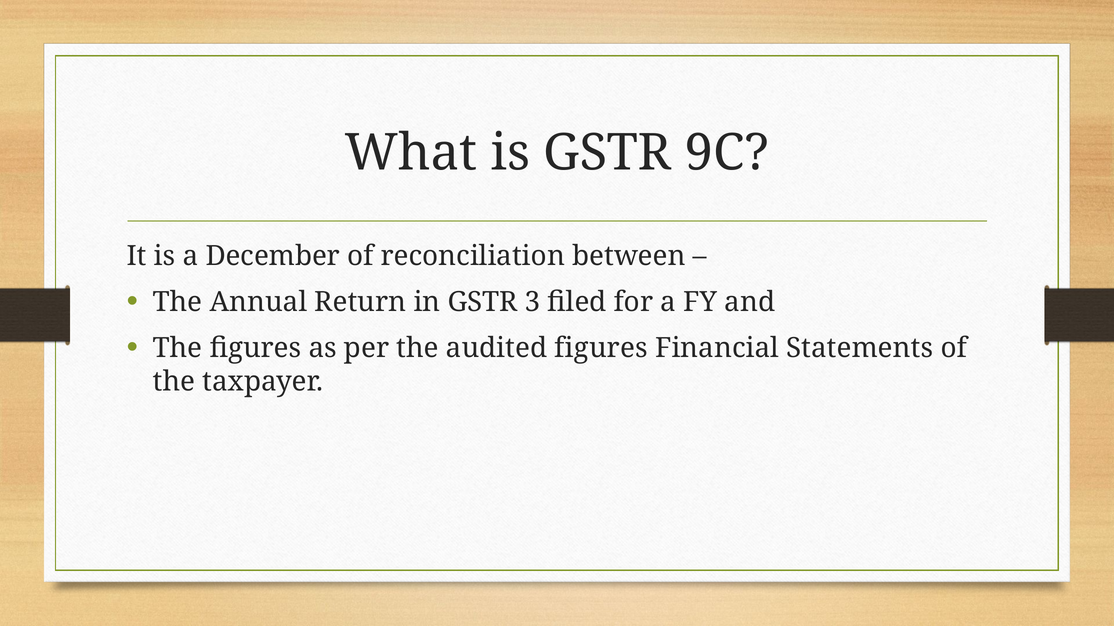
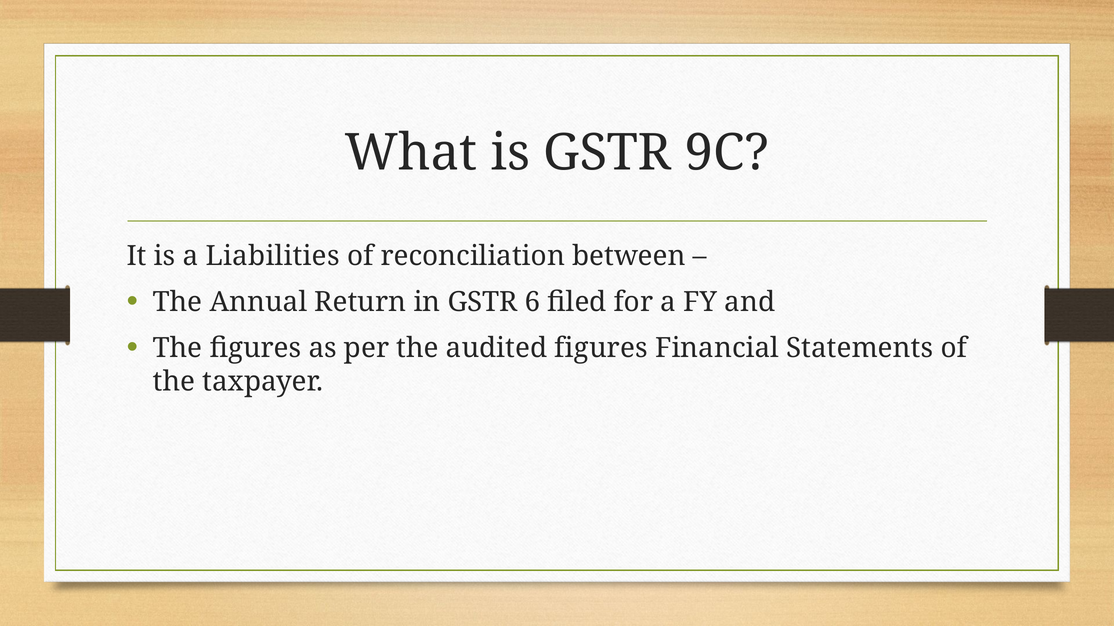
December: December -> Liabilities
3: 3 -> 6
